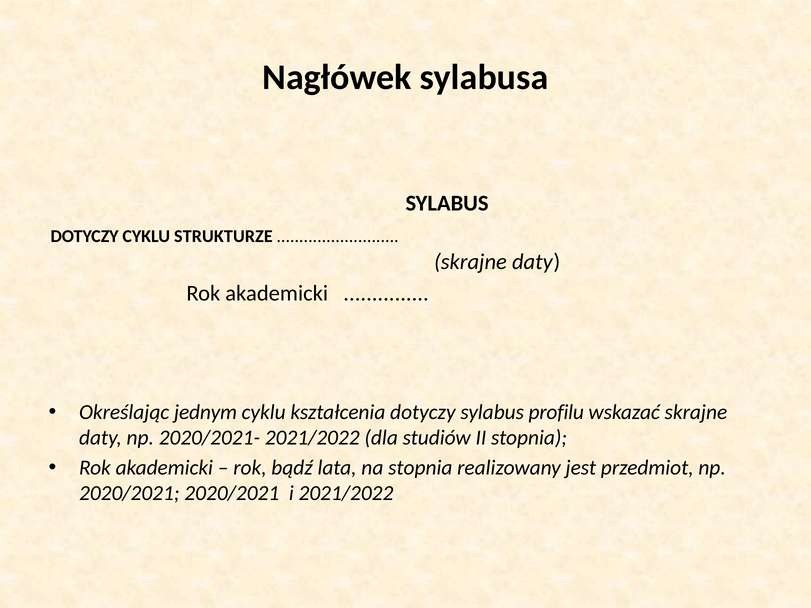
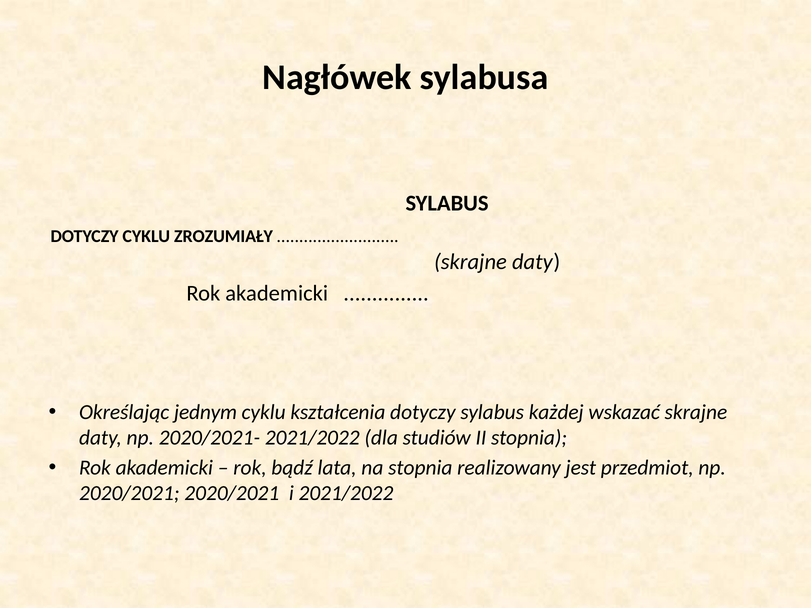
STRUKTURZE: STRUKTURZE -> ZROZUMIAŁY
profilu: profilu -> każdej
